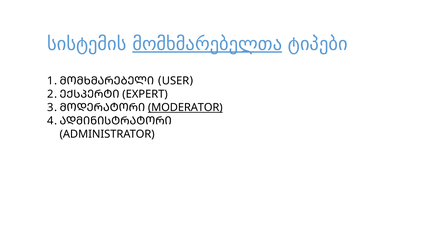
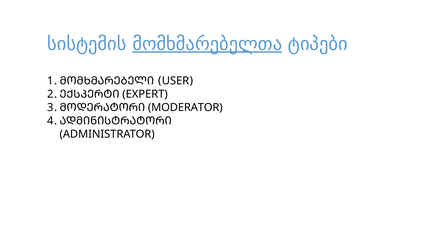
MODERATOR underline: present -> none
